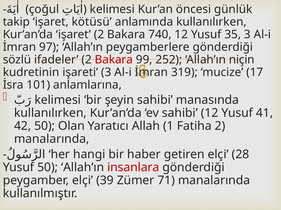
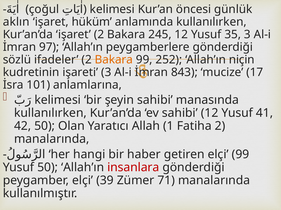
takip: takip -> aklın
kötüsü: kötüsü -> hüküm
740: 740 -> 245
Bakara at (114, 60) colour: red -> orange
319: 319 -> 843
elçi 28: 28 -> 99
